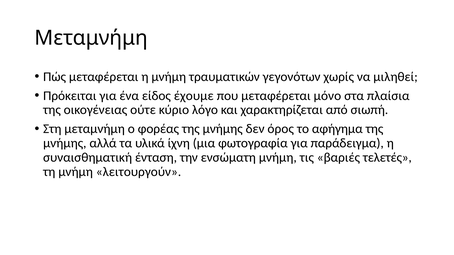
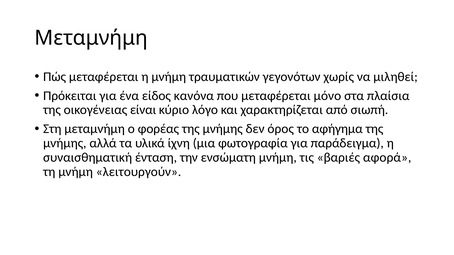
έχουμε: έχουμε -> κανόνα
ούτε: ούτε -> είναι
τελετές: τελετές -> αφορά
